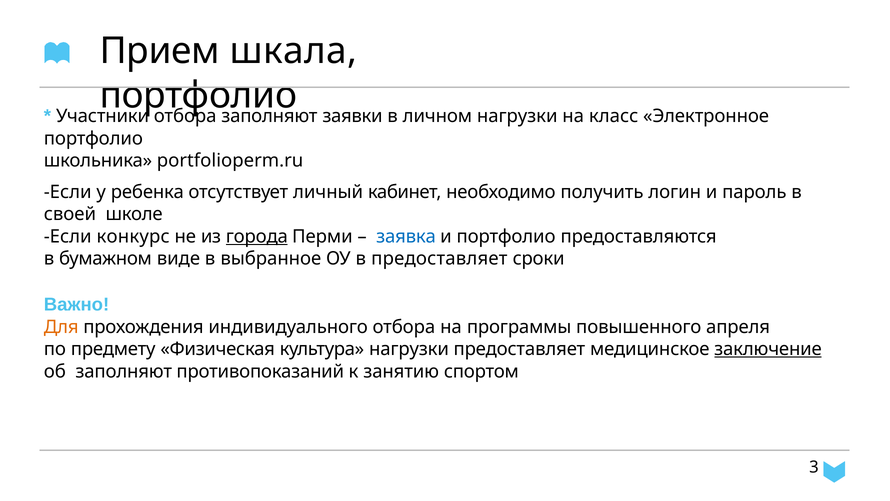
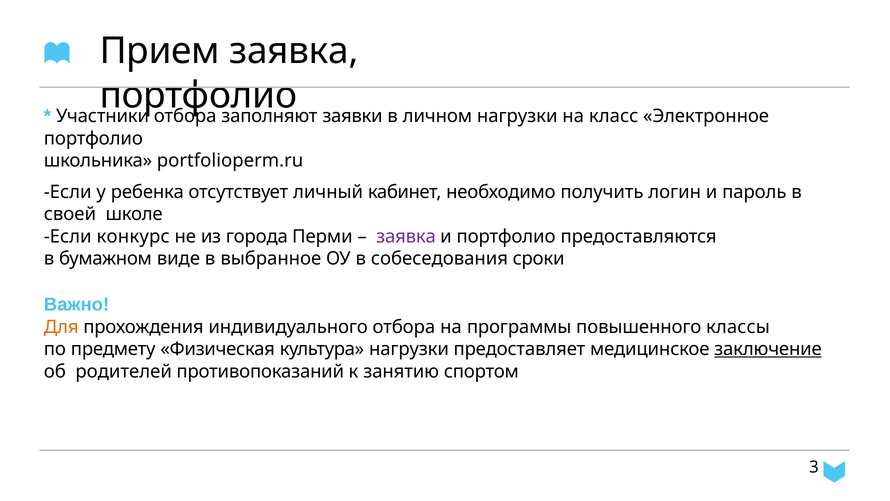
Прием шкала: шкала -> заявка
города underline: present -> none
заявка at (406, 236) colour: blue -> purple
в предоставляет: предоставляет -> собеседования
апреля: апреля -> классы
об заполняют: заполняют -> родителей
